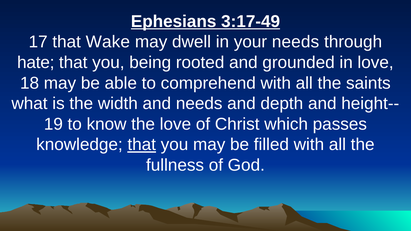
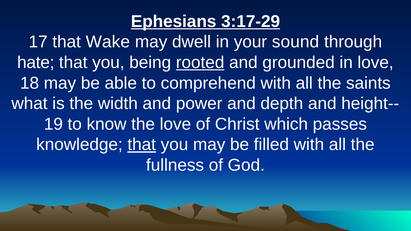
3:17-49: 3:17-49 -> 3:17-29
your needs: needs -> sound
rooted underline: none -> present
and needs: needs -> power
